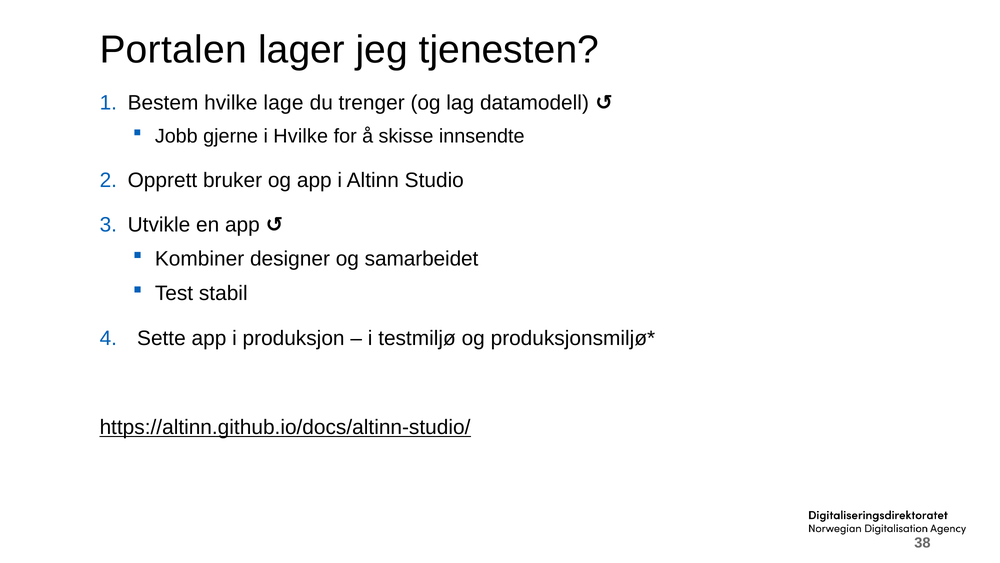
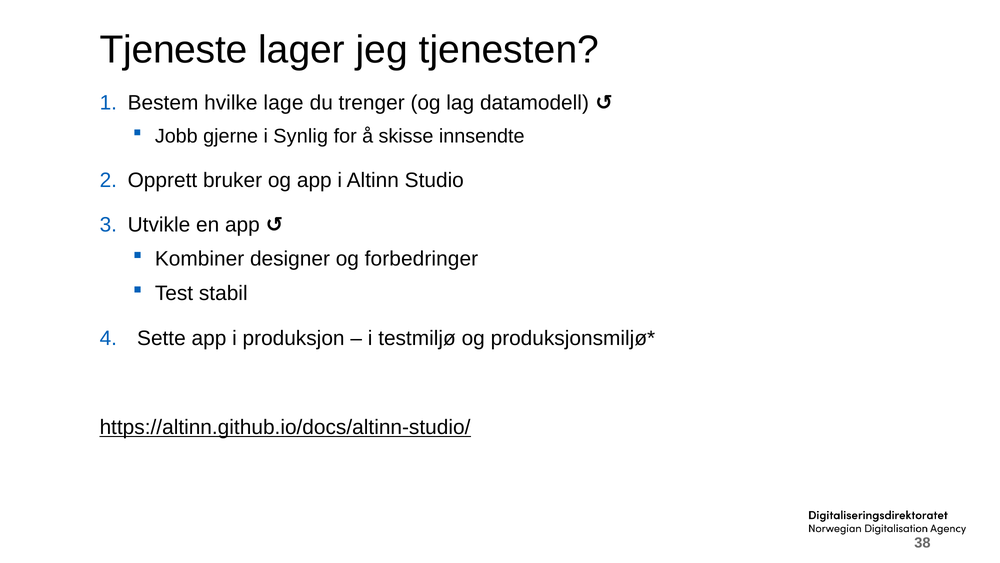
Portalen: Portalen -> Tjeneste
i Hvilke: Hvilke -> Synlig
samarbeidet: samarbeidet -> forbedringer
